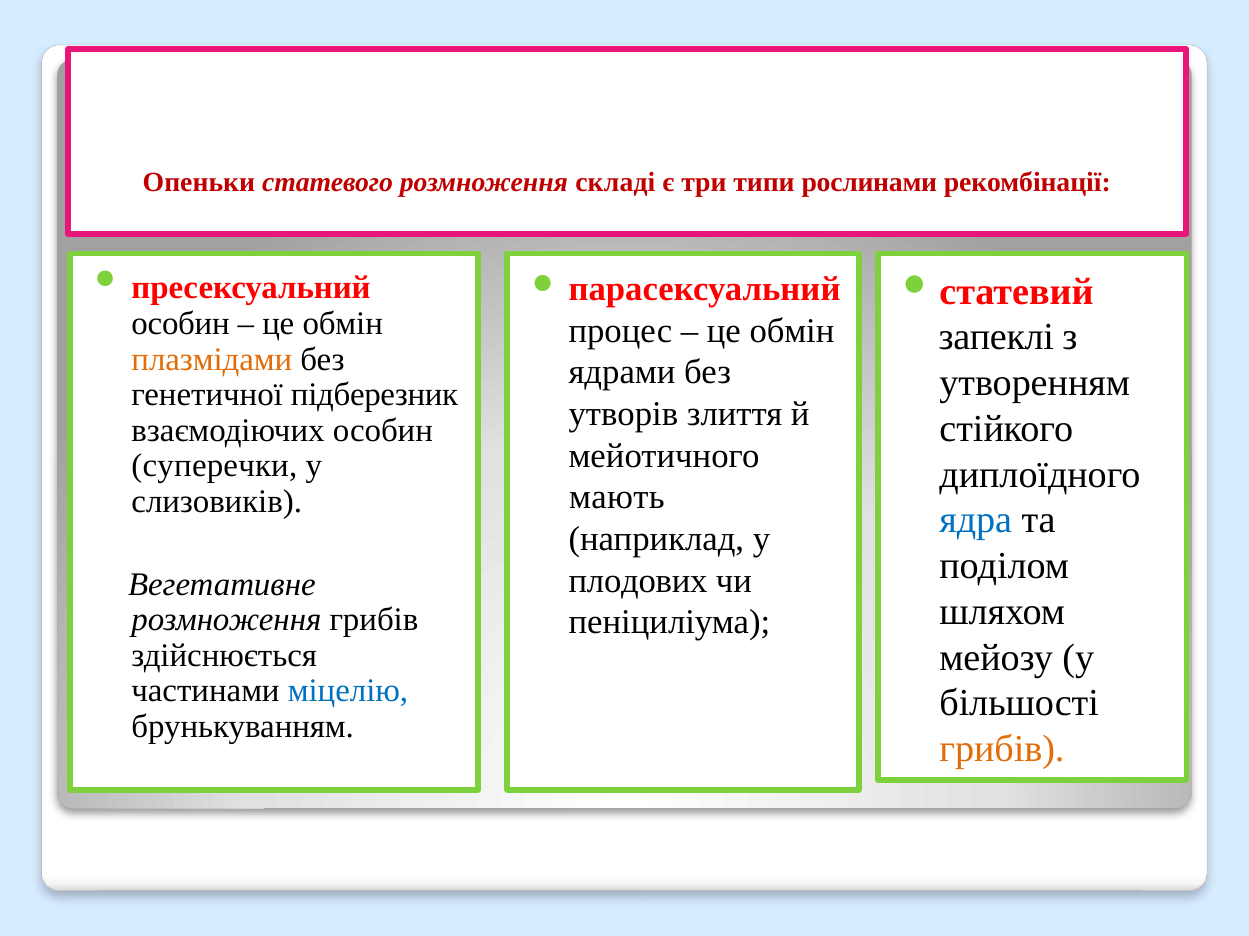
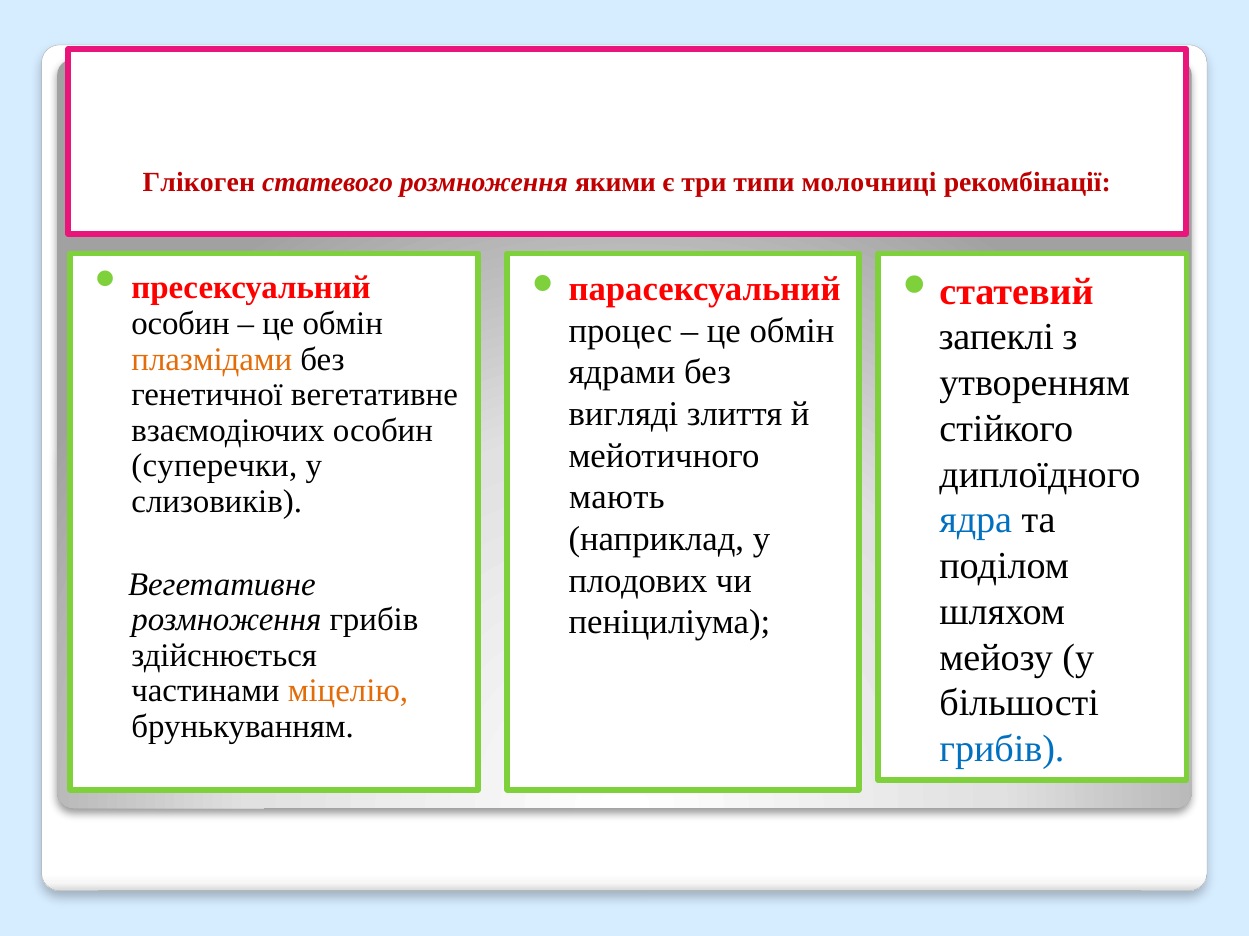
Опеньки: Опеньки -> Глікоген
складі: складі -> якими
рослинами: рослинами -> молочниці
генетичної підберезник: підберезник -> вегетативне
утворів: утворів -> вигляді
міцелію colour: blue -> orange
грибів at (1002, 750) colour: orange -> blue
